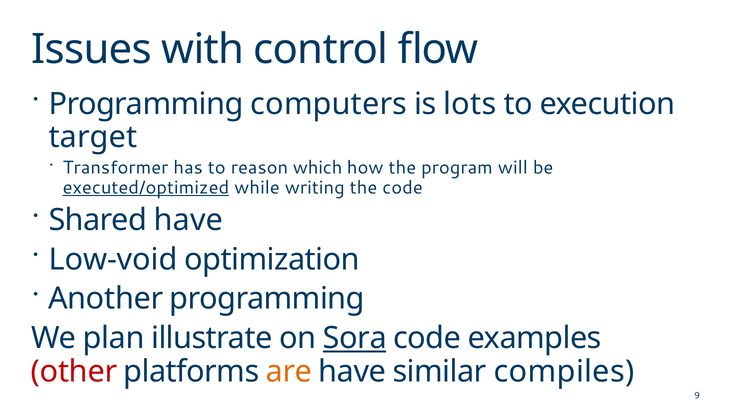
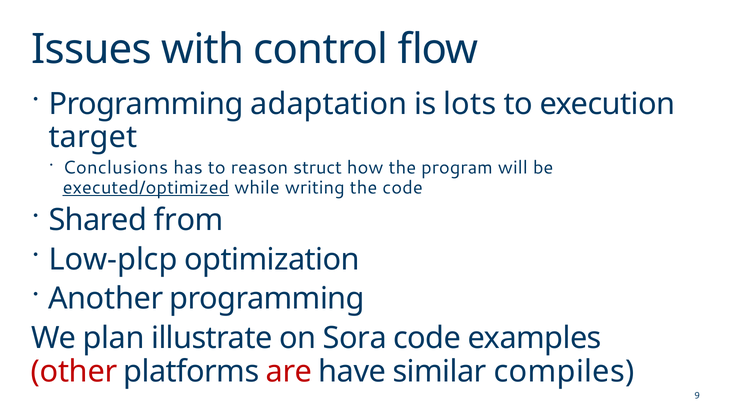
computers: computers -> adaptation
Transformer: Transformer -> Conclusions
which: which -> struct
Shared have: have -> from
Low-void: Low-void -> Low-plcp
Sora underline: present -> none
are colour: orange -> red
